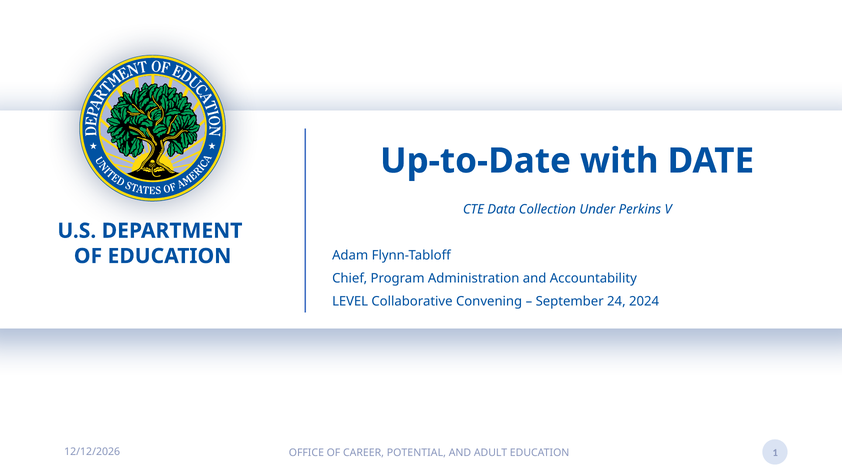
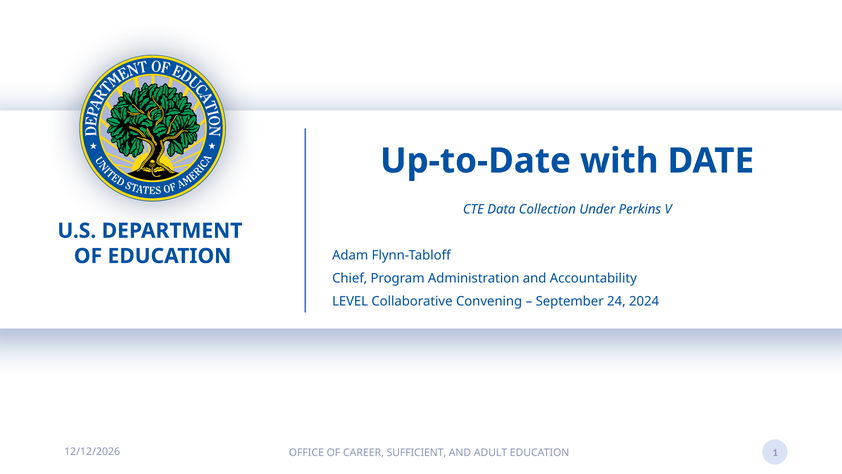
POTENTIAL: POTENTIAL -> SUFFICIENT
